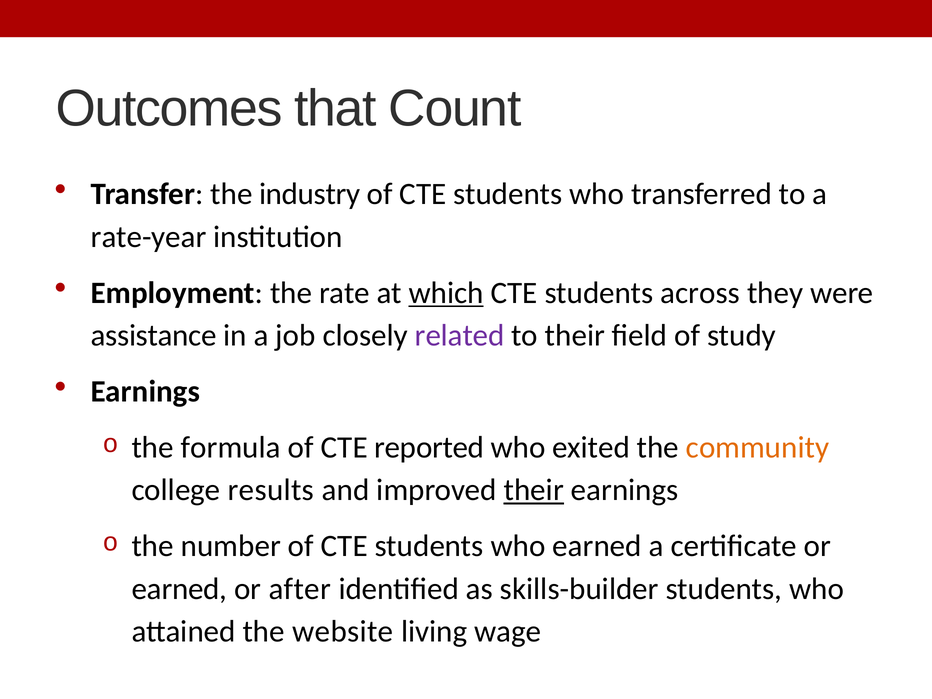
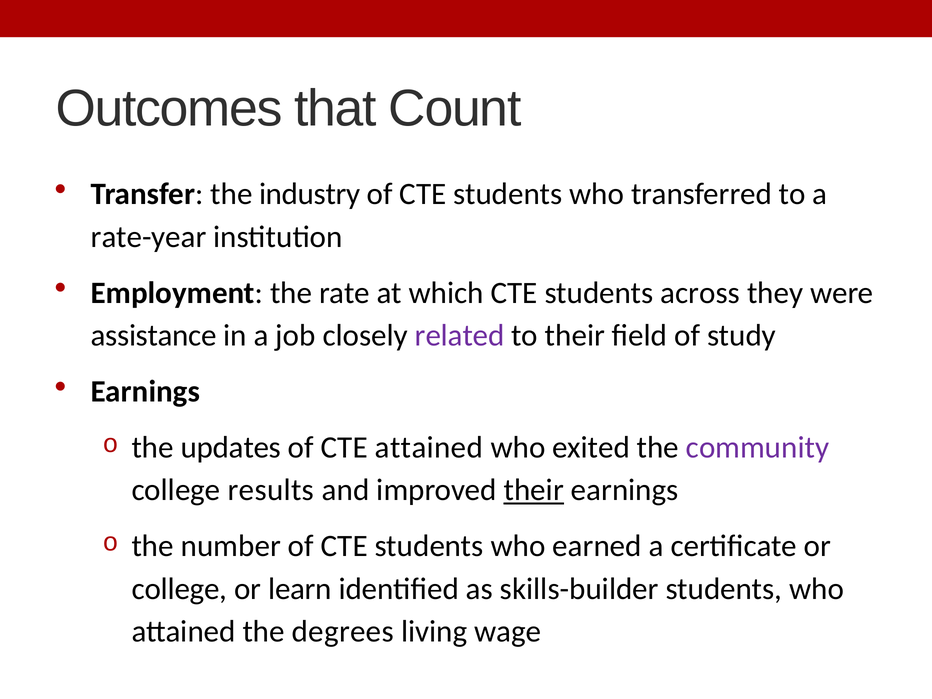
which underline: present -> none
formula: formula -> updates
CTE reported: reported -> attained
community colour: orange -> purple
earned at (179, 589): earned -> college
after: after -> learn
website: website -> degrees
